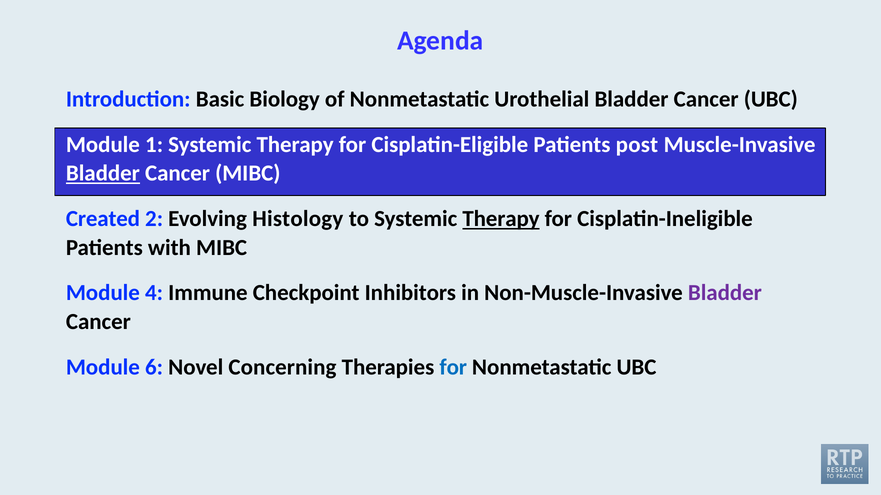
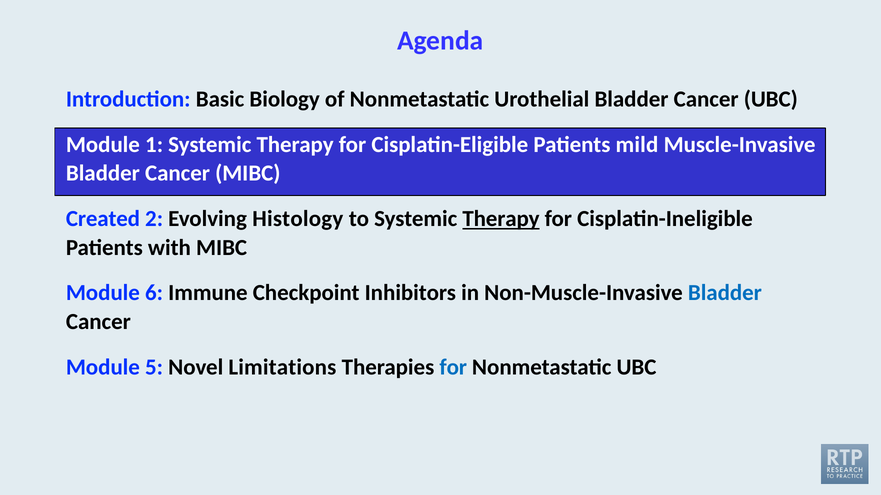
post: post -> mild
Bladder at (103, 174) underline: present -> none
4: 4 -> 6
Bladder at (725, 293) colour: purple -> blue
6: 6 -> 5
Concerning: Concerning -> Limitations
